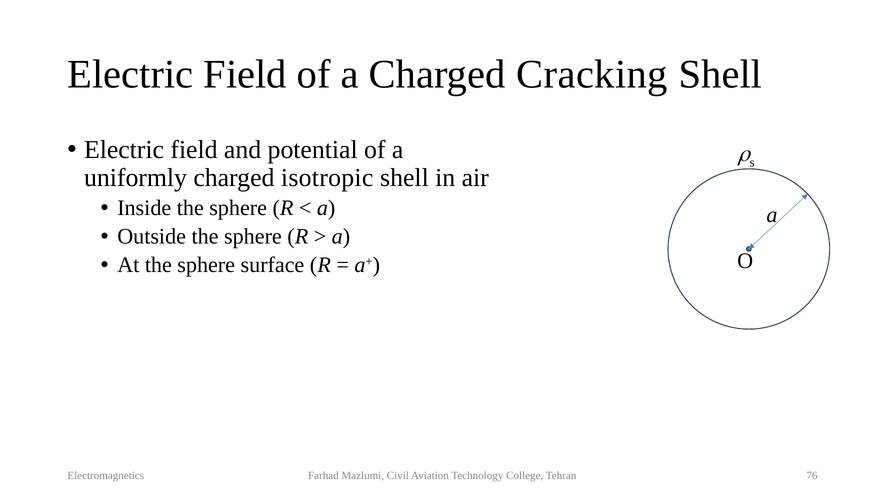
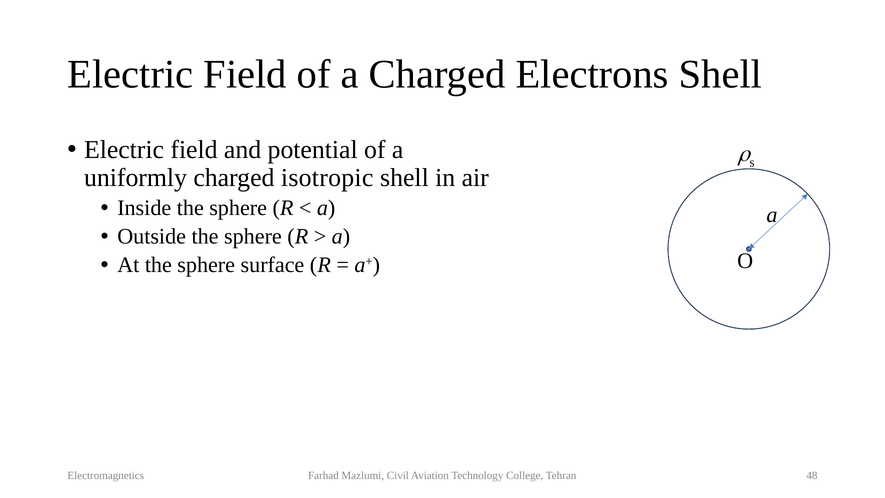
Cracking: Cracking -> Electrons
76: 76 -> 48
